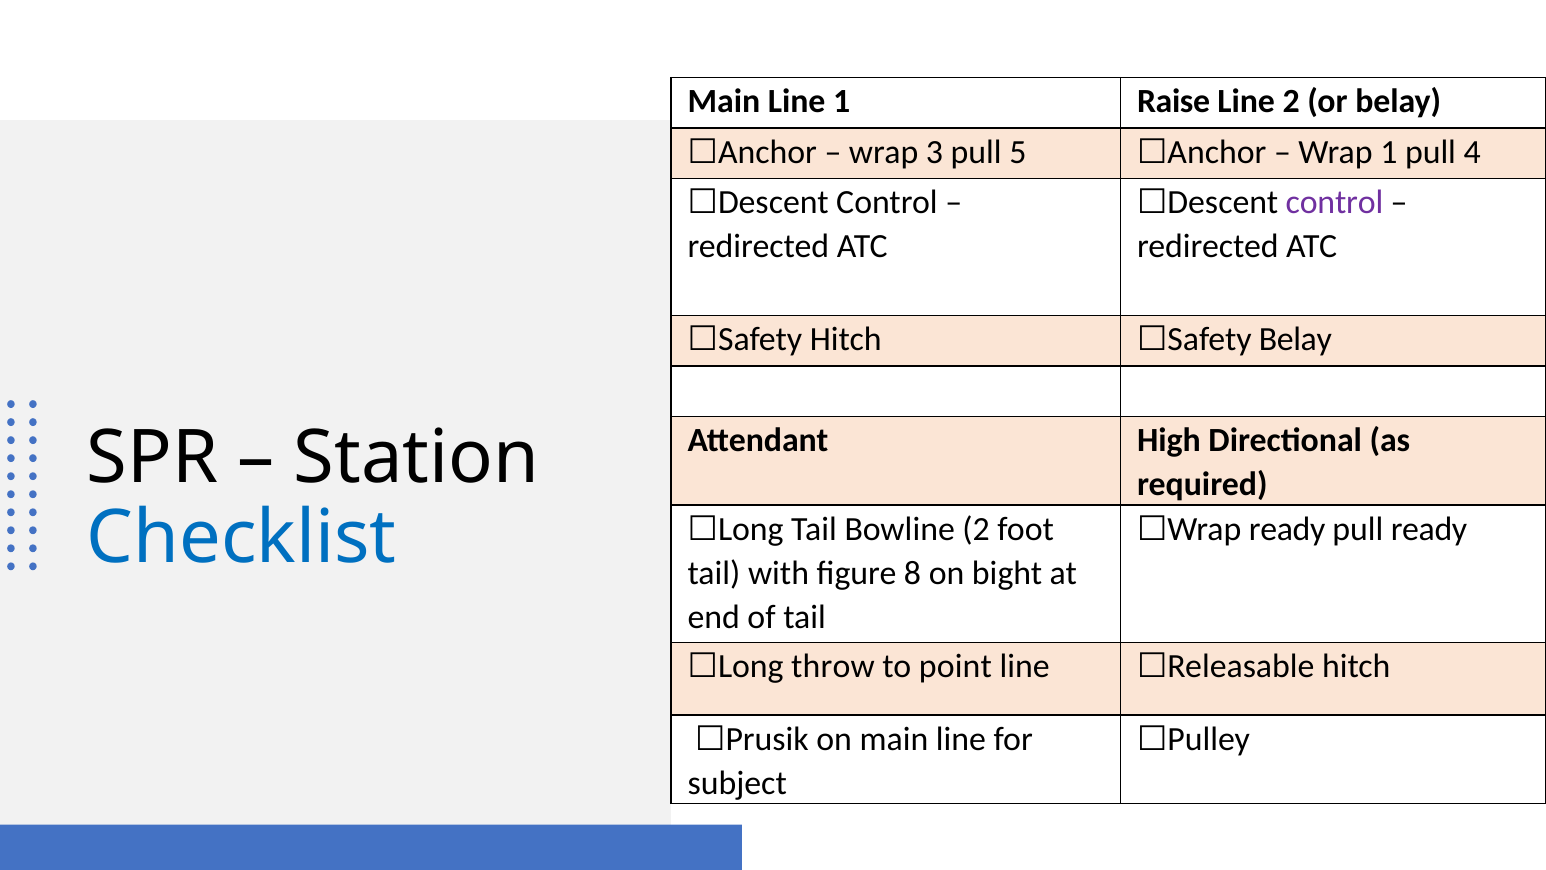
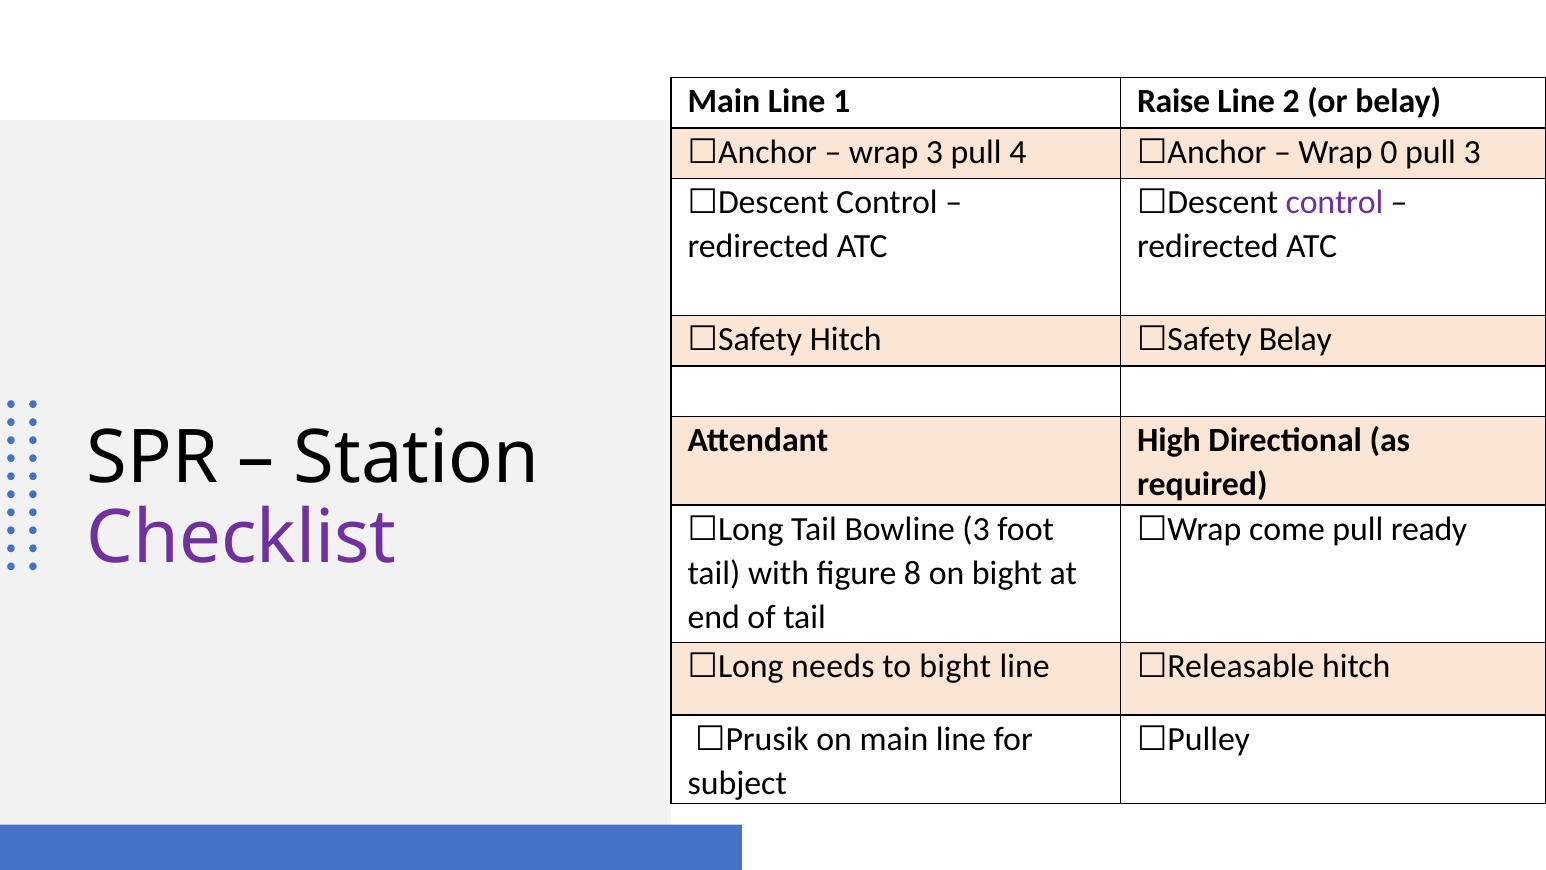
5: 5 -> 4
Wrap 1: 1 -> 0
pull 4: 4 -> 3
Bowline 2: 2 -> 3
☐Wrap ready: ready -> come
Checklist colour: blue -> purple
throw: throw -> needs
to point: point -> bight
